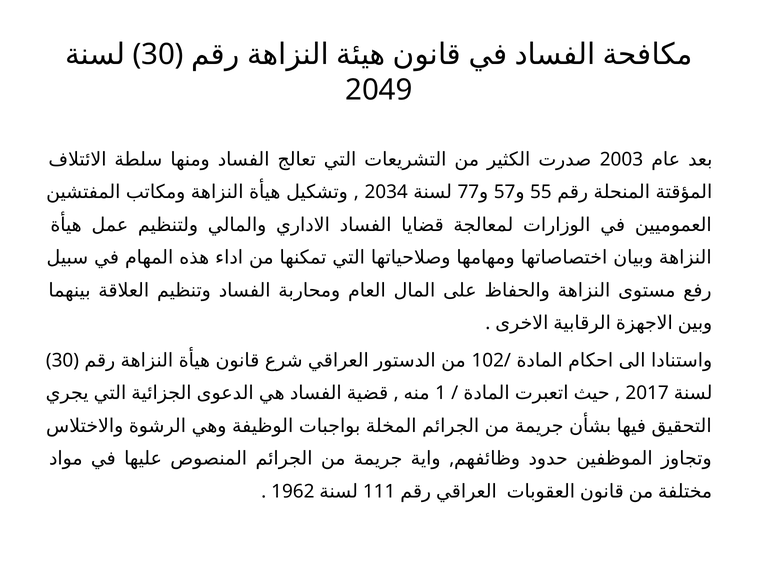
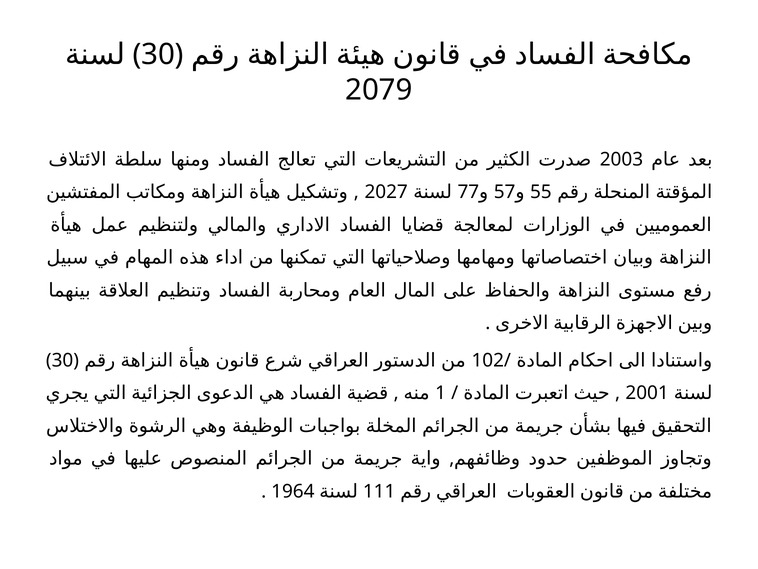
2049: 2049 -> 2079
2034: 2034 -> 2027
2017: 2017 -> 2001
1962: 1962 -> 1964
